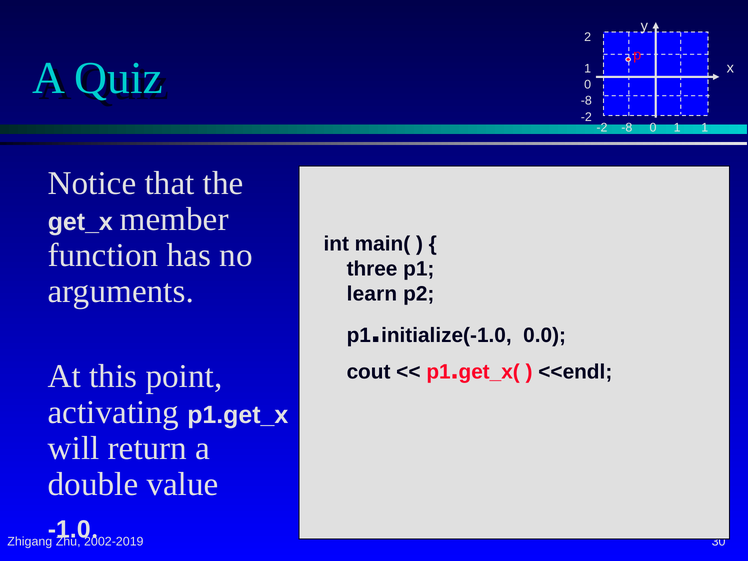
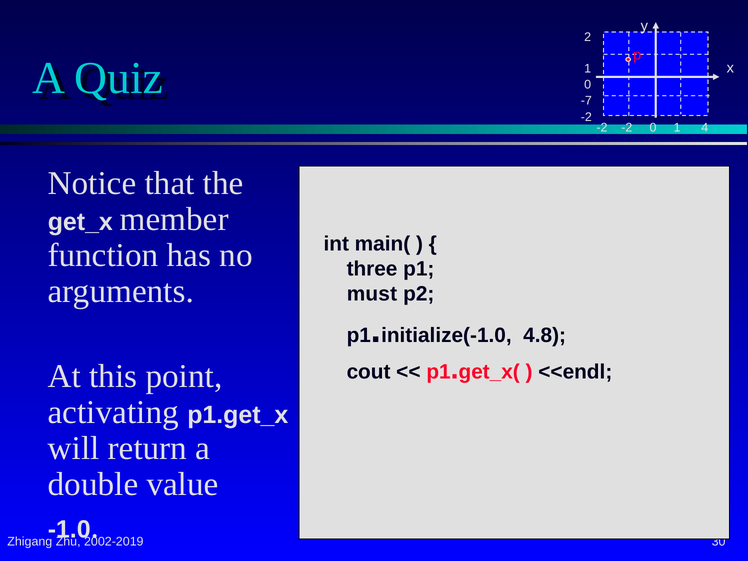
-8 at (586, 101): -8 -> -7
-2 -8: -8 -> -2
1 1: 1 -> 4
learn: learn -> must
0.0: 0.0 -> 4.8
